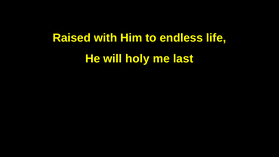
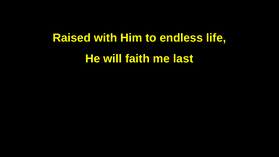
holy: holy -> faith
